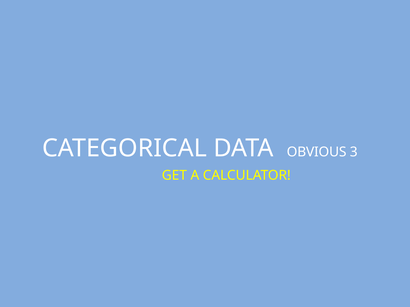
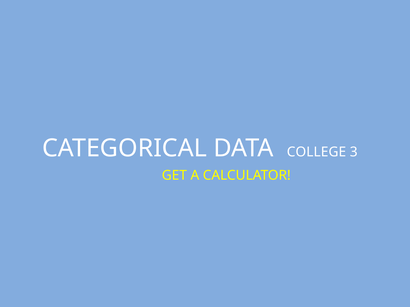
OBVIOUS: OBVIOUS -> COLLEGE
